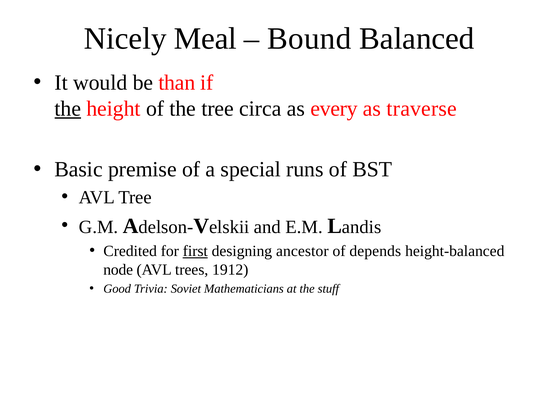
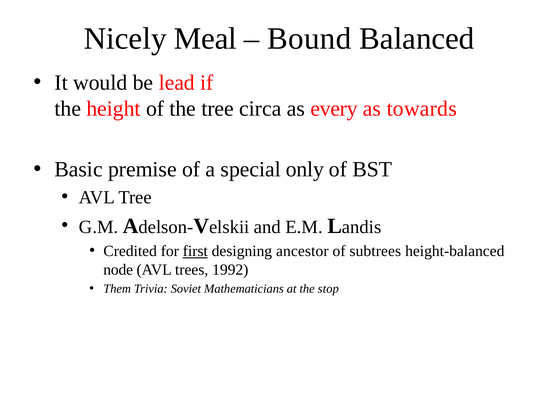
than: than -> lead
the at (68, 109) underline: present -> none
traverse: traverse -> towards
runs: runs -> only
depends: depends -> subtrees
1912: 1912 -> 1992
Good: Good -> Them
stuff: stuff -> stop
